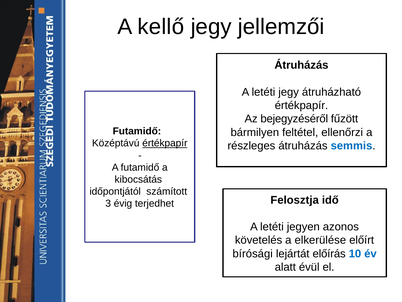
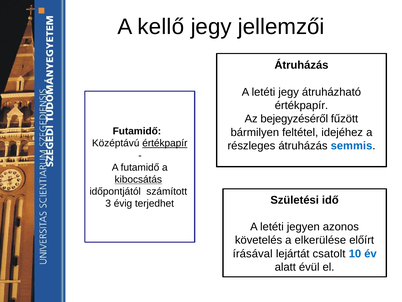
ellenőrzi: ellenőrzi -> idejéhez
kibocsátás underline: none -> present
Felosztja: Felosztja -> Születési
bírósági: bírósági -> írásával
előírás: előírás -> csatolt
